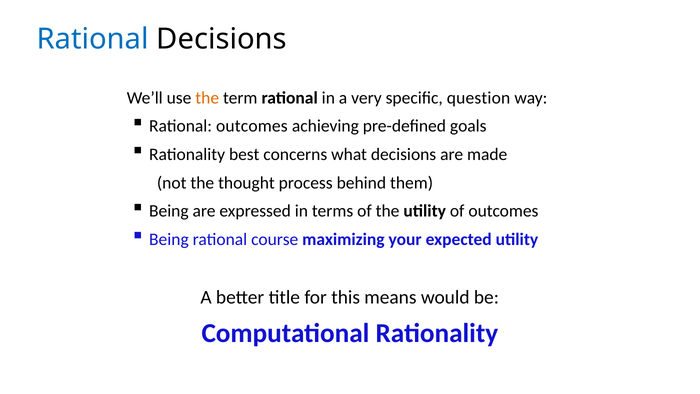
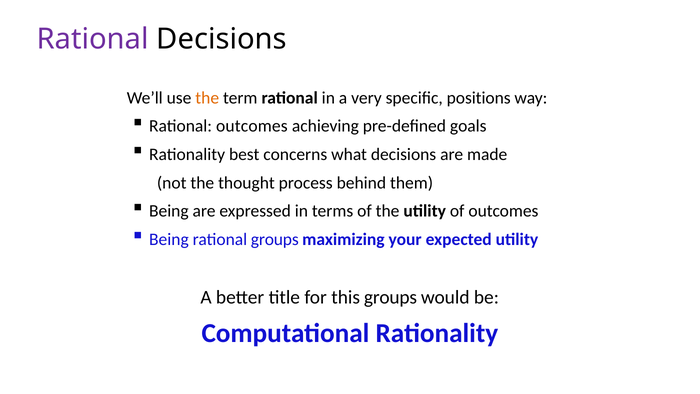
Rational at (93, 39) colour: blue -> purple
question: question -> positions
rational course: course -> groups
this means: means -> groups
